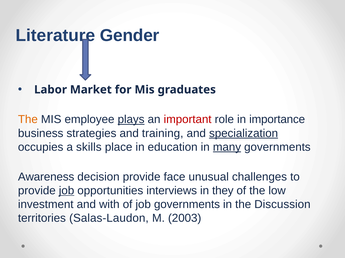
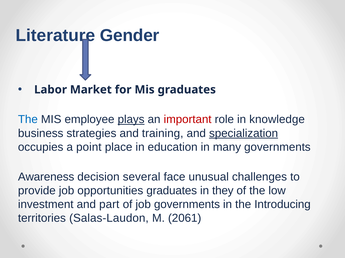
The at (28, 120) colour: orange -> blue
importance: importance -> knowledge
skills: skills -> point
many underline: present -> none
decision provide: provide -> several
job at (67, 191) underline: present -> none
opportunities interviews: interviews -> graduates
with: with -> part
Discussion: Discussion -> Introducing
2003: 2003 -> 2061
